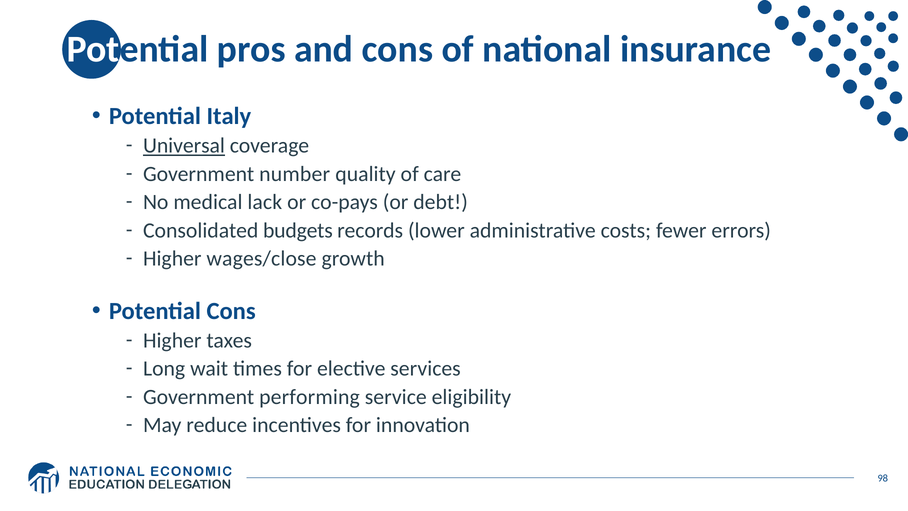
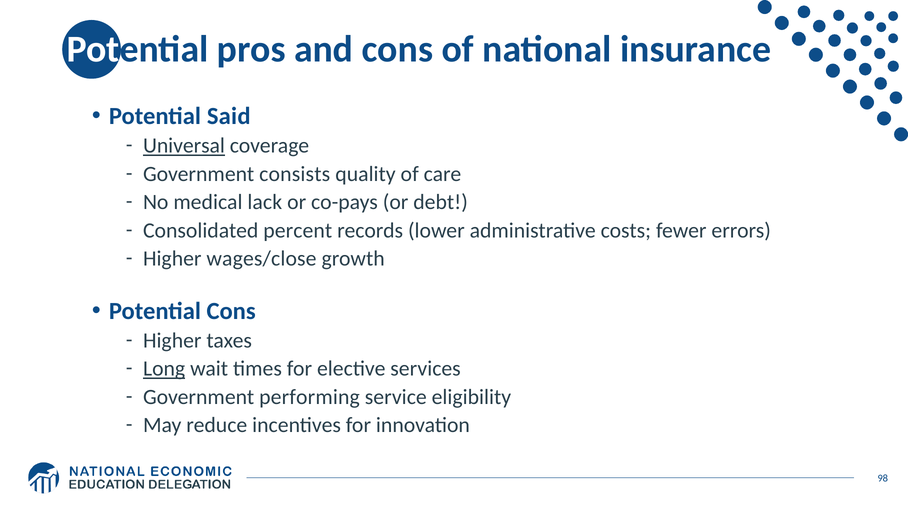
Italy: Italy -> Said
number: number -> consists
budgets: budgets -> percent
Long underline: none -> present
